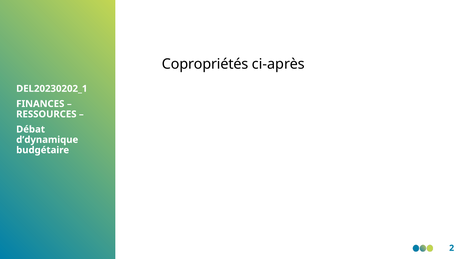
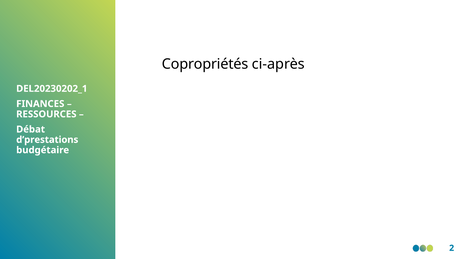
d’dynamique: d’dynamique -> d’prestations
